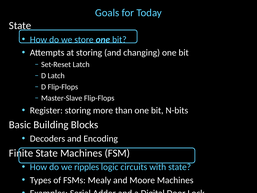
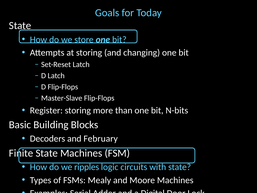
Encoding: Encoding -> February
